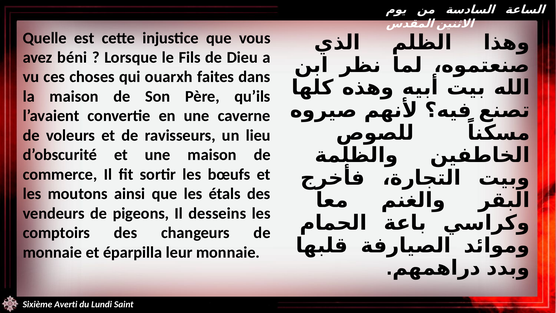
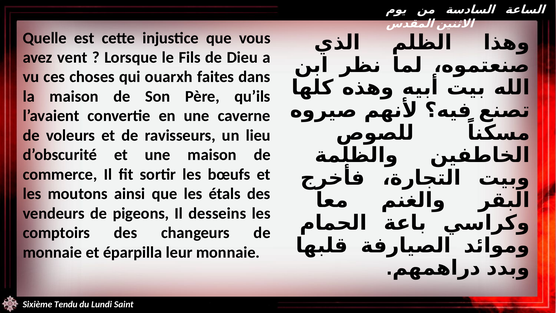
béni: béni -> vent
Averti: Averti -> Tendu
